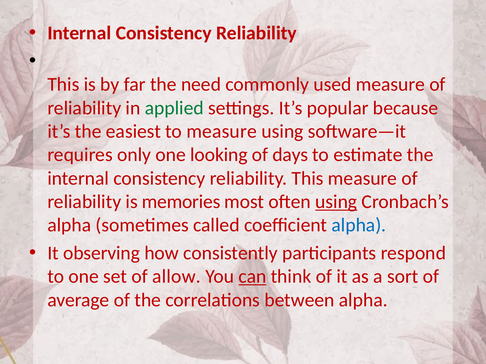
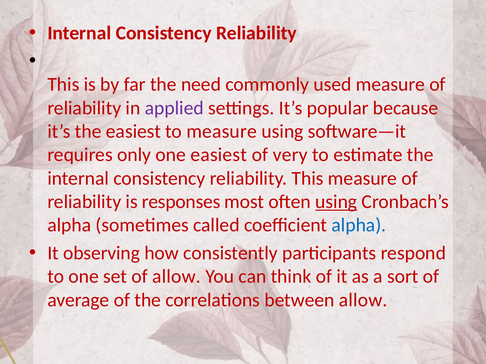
applied colour: green -> purple
one looking: looking -> easiest
days: days -> very
memories: memories -> responses
can underline: present -> none
between alpha: alpha -> allow
